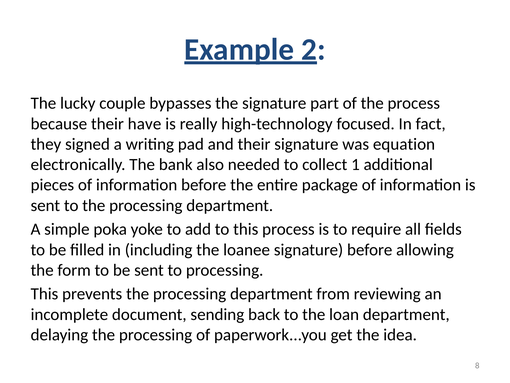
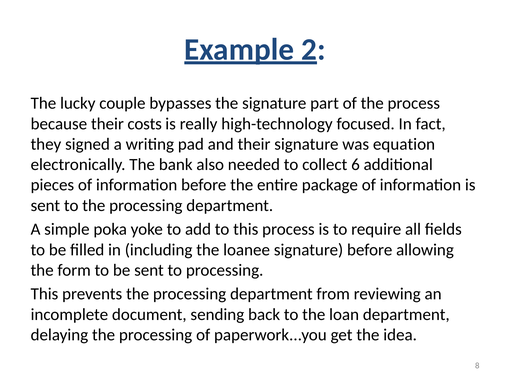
have: have -> costs
1: 1 -> 6
